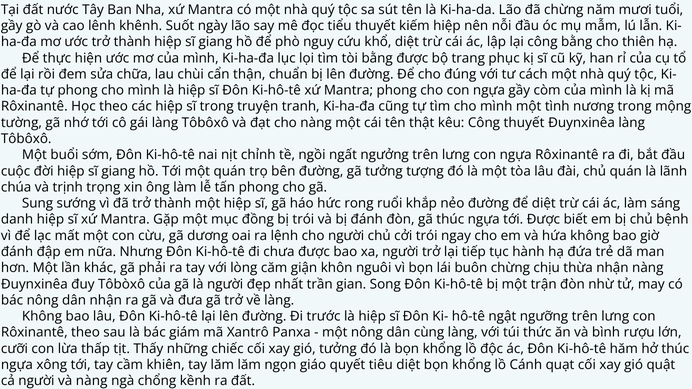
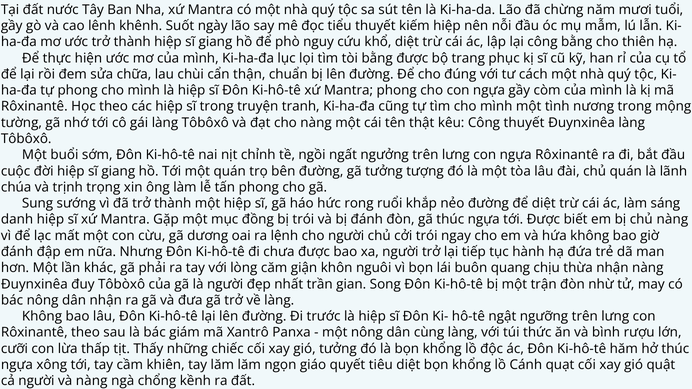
chủ bệnh: bệnh -> nàng
buôn chừng: chừng -> quang
